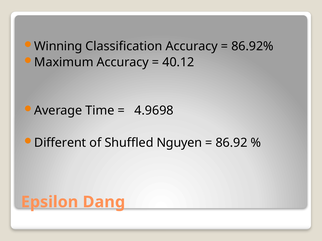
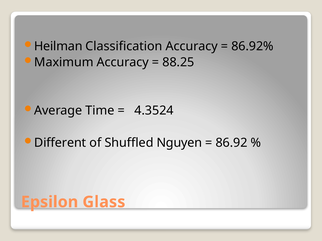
Winning: Winning -> Heilman
40.12: 40.12 -> 88.25
4.9698: 4.9698 -> 4.3524
Dang: Dang -> Glass
